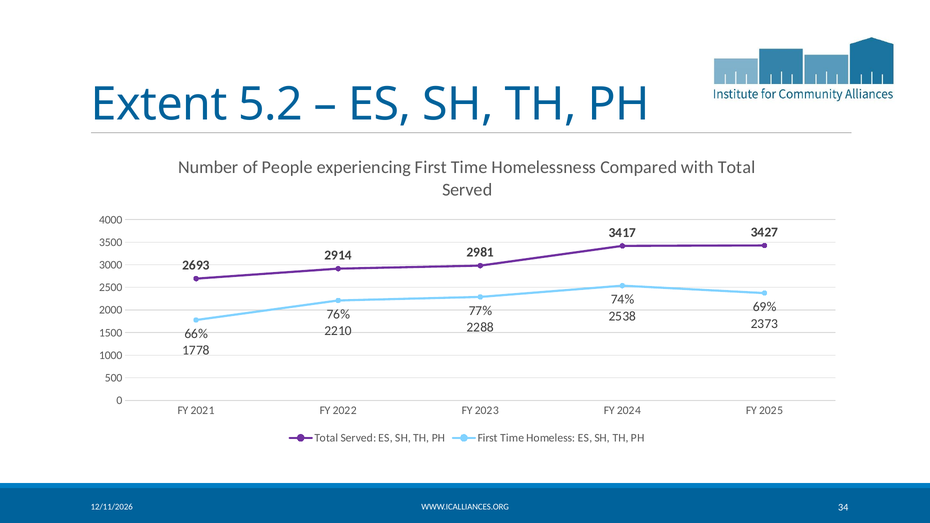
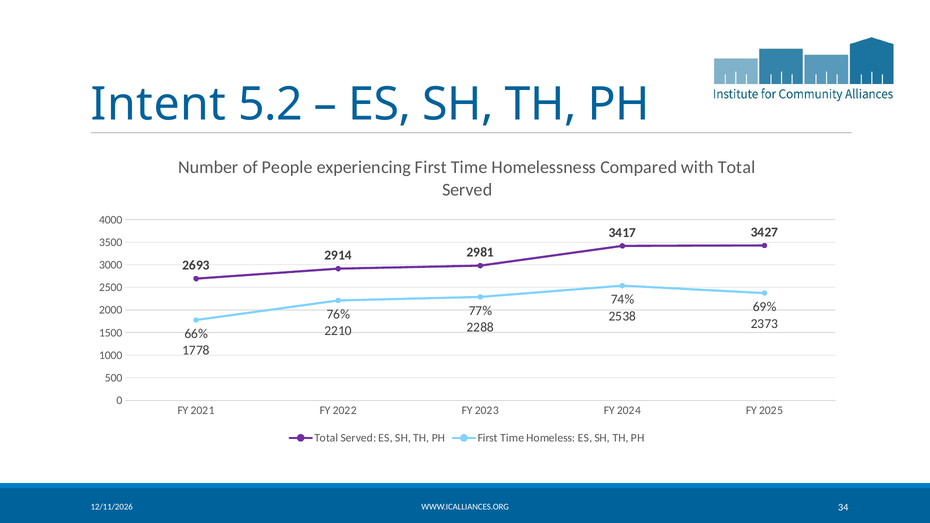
Extent: Extent -> Intent
